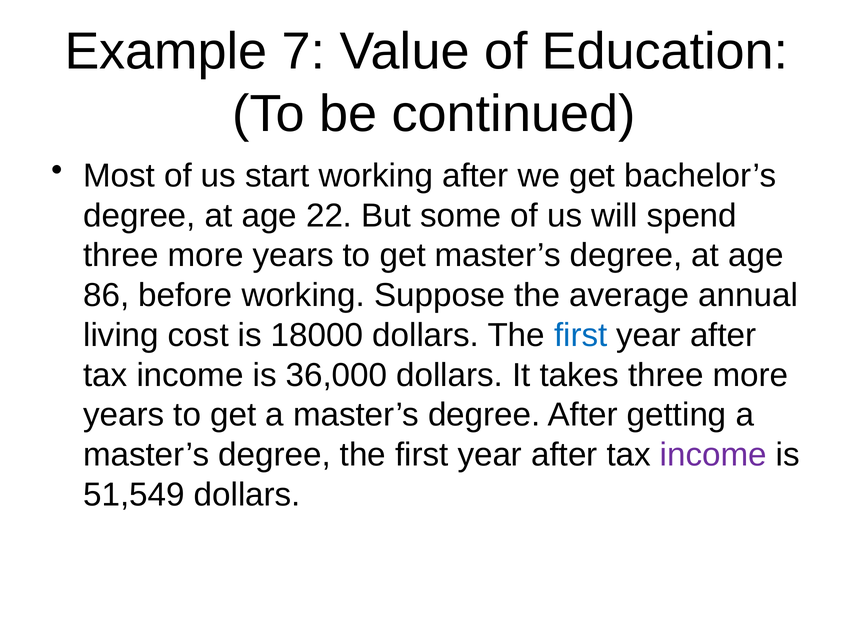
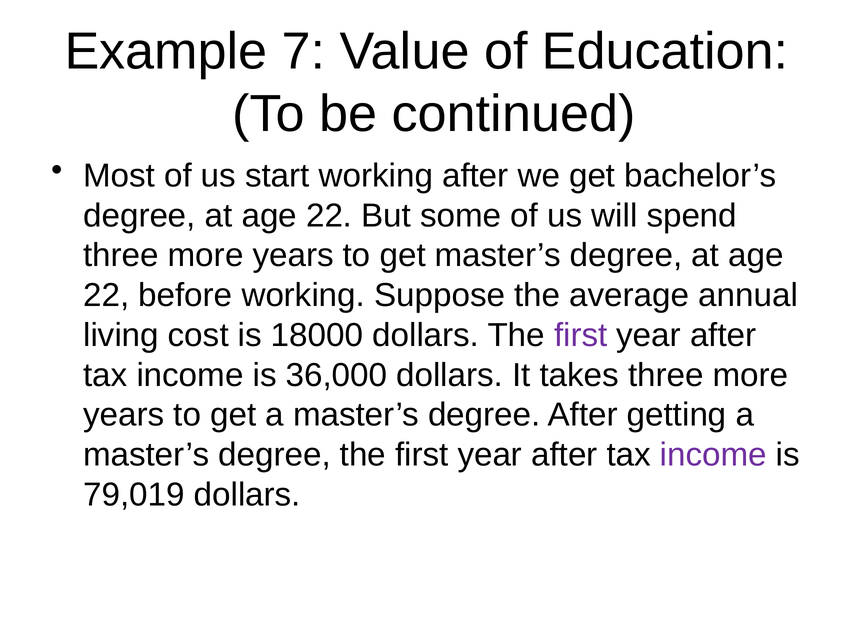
86 at (106, 296): 86 -> 22
first at (581, 335) colour: blue -> purple
51,549: 51,549 -> 79,019
